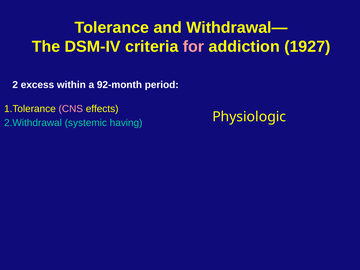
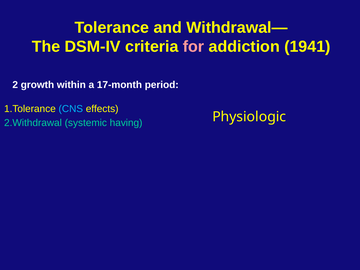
1927: 1927 -> 1941
excess: excess -> growth
92-month: 92-month -> 17-month
CNS colour: pink -> light blue
